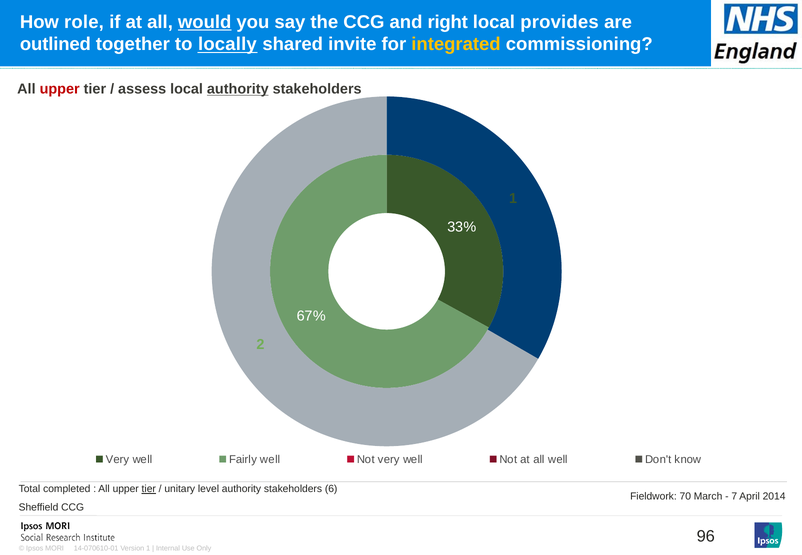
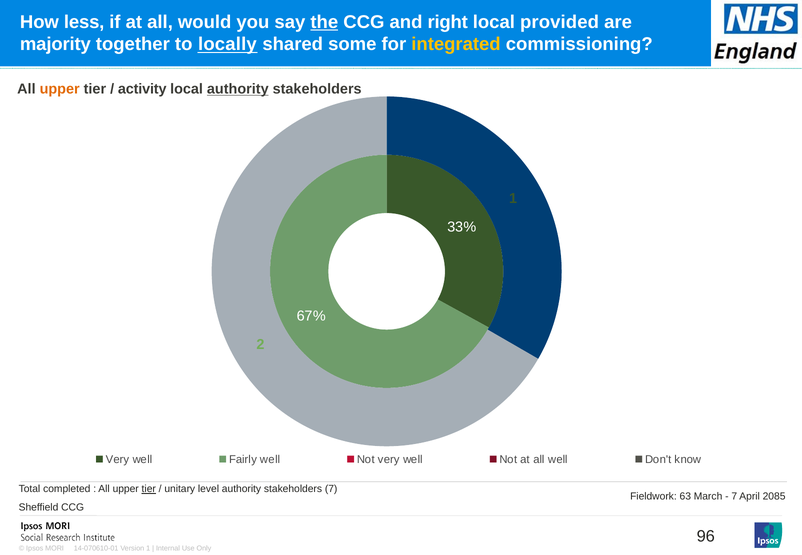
role: role -> less
would underline: present -> none
the underline: none -> present
provides: provides -> provided
outlined: outlined -> majority
invite: invite -> some
upper at (60, 89) colour: red -> orange
assess: assess -> activity
stakeholders 6: 6 -> 7
70: 70 -> 63
2014: 2014 -> 2085
